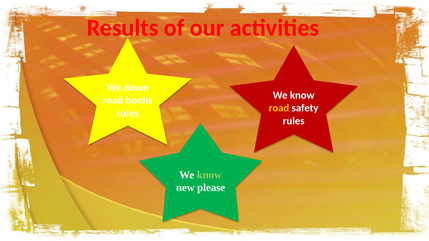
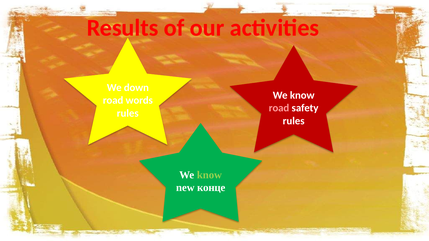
books: books -> words
road at (279, 108) colour: yellow -> pink
please: please -> конце
